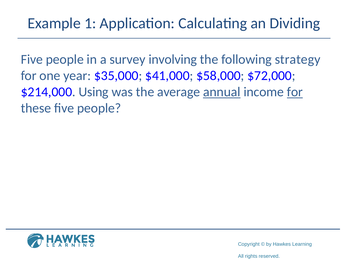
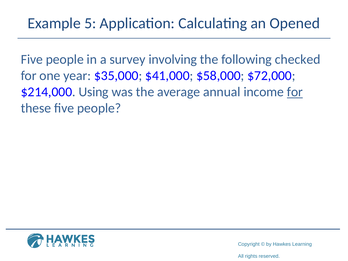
1: 1 -> 5
Dividing: Dividing -> Opened
strategy: strategy -> checked
annual underline: present -> none
